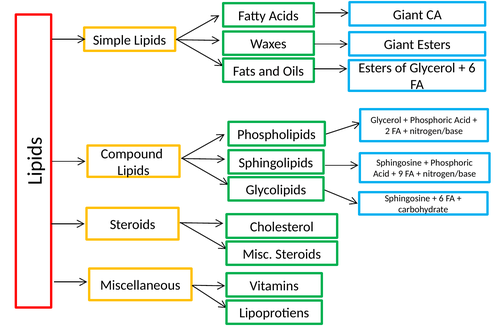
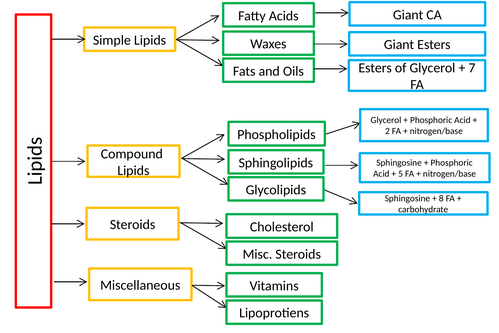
6 at (472, 68): 6 -> 7
9: 9 -> 5
6 at (441, 198): 6 -> 8
